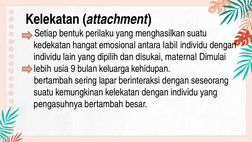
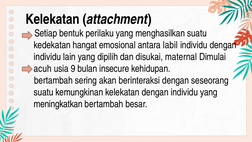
lebih: lebih -> acuh
keluarga: keluarga -> insecure
lapar: lapar -> akan
pengasuhnya: pengasuhnya -> meningkatkan
